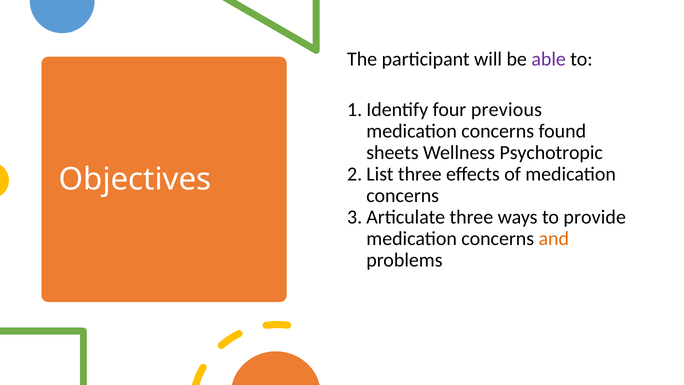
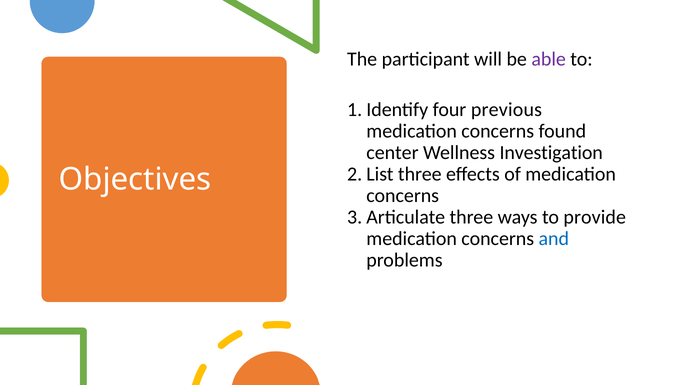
sheets: sheets -> center
Psychotropic: Psychotropic -> Investigation
and colour: orange -> blue
